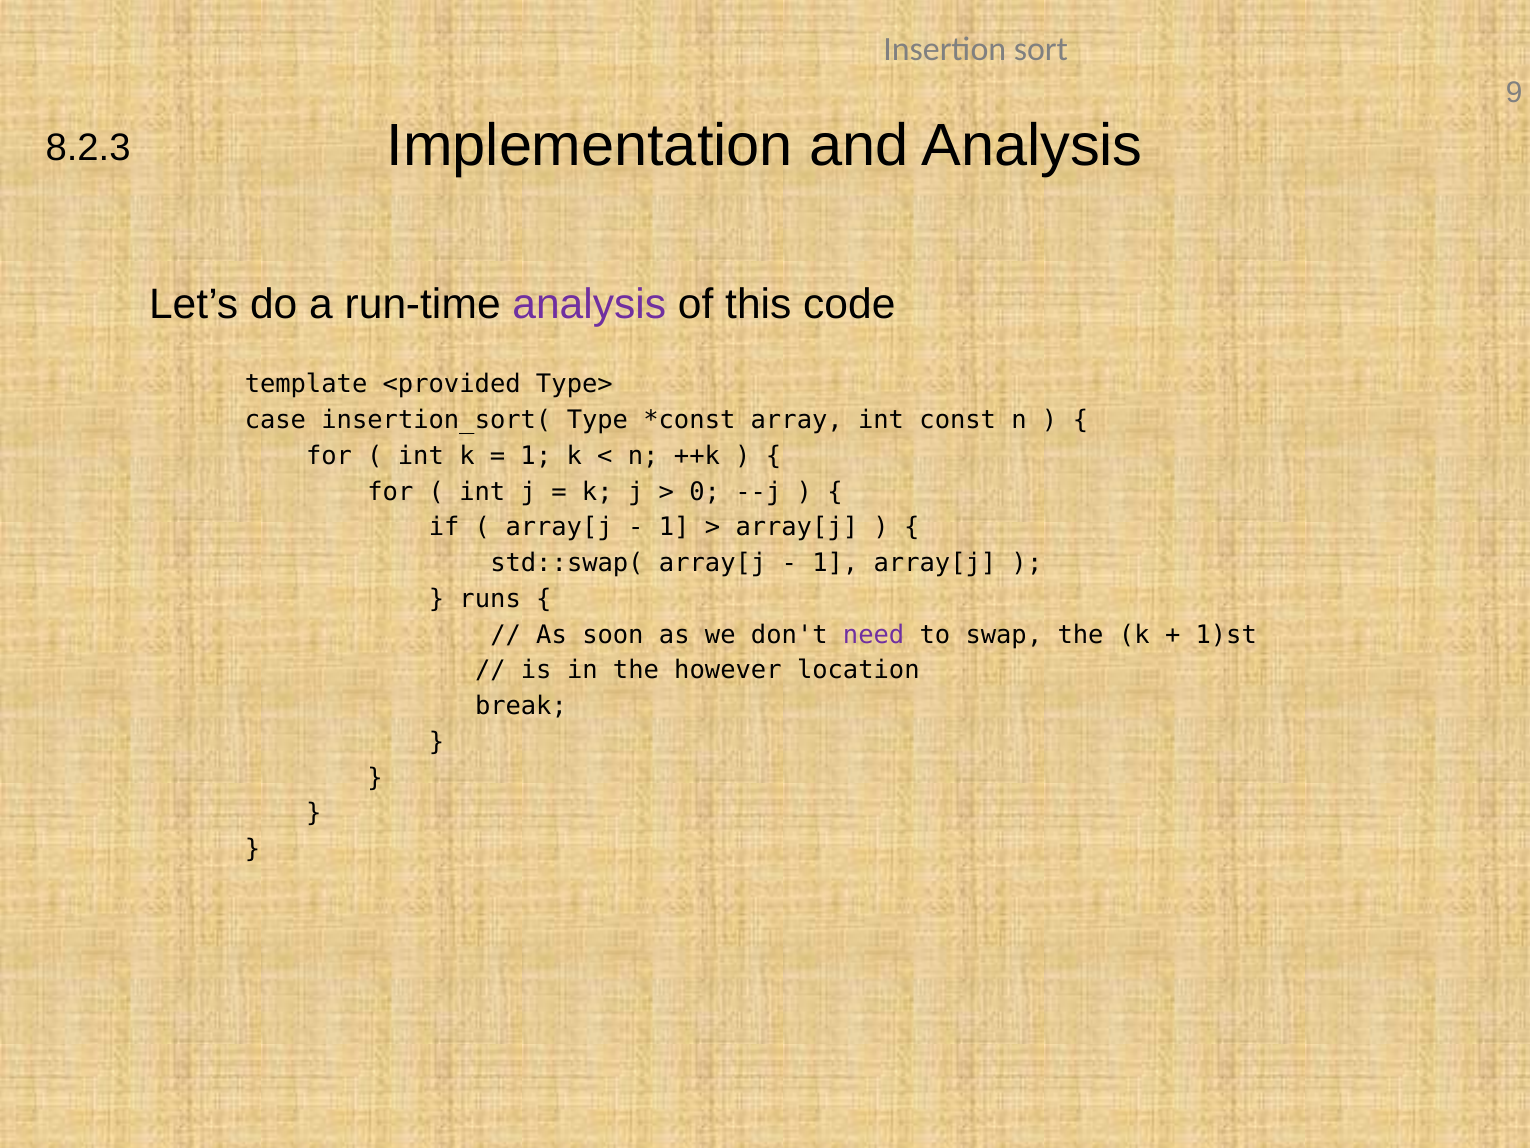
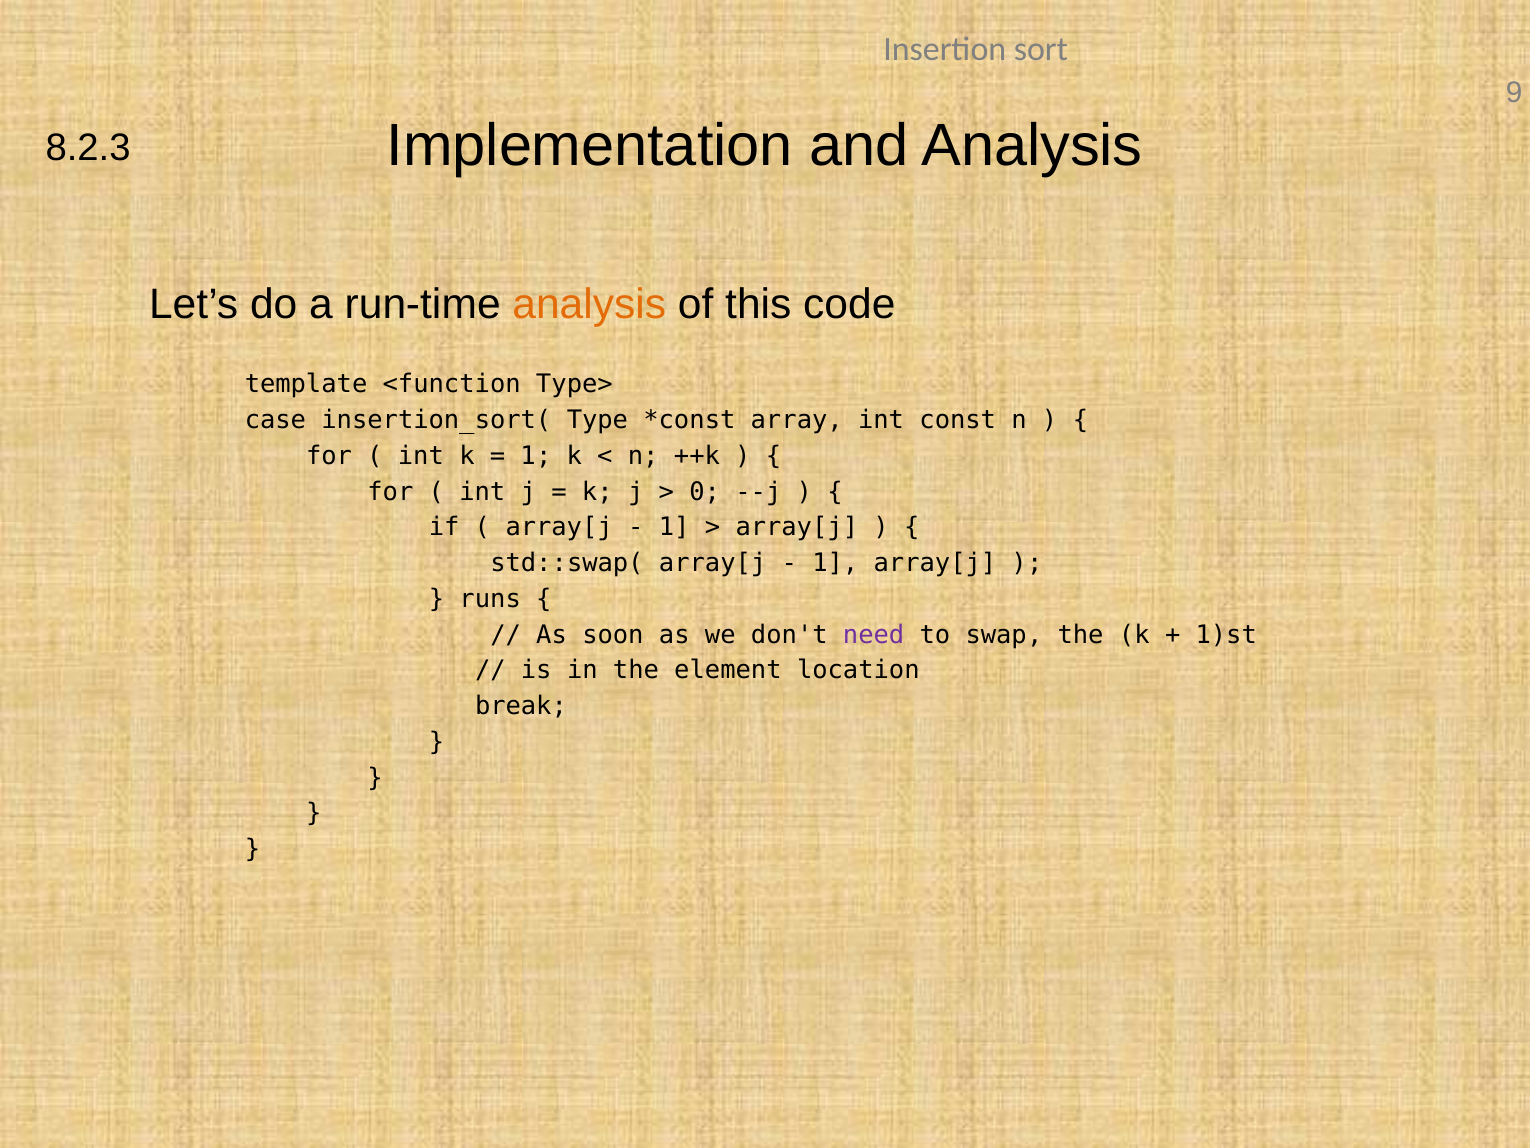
analysis at (589, 304) colour: purple -> orange
<provided: <provided -> <function
however: however -> element
